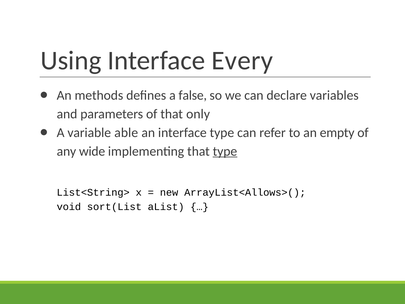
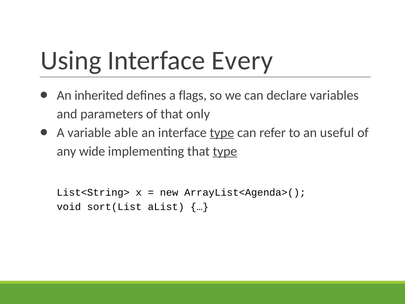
methods: methods -> inherited
false: false -> flags
type at (222, 132) underline: none -> present
empty: empty -> useful
ArrayList<Allows>(: ArrayList<Allows>( -> ArrayList<Agenda>(
